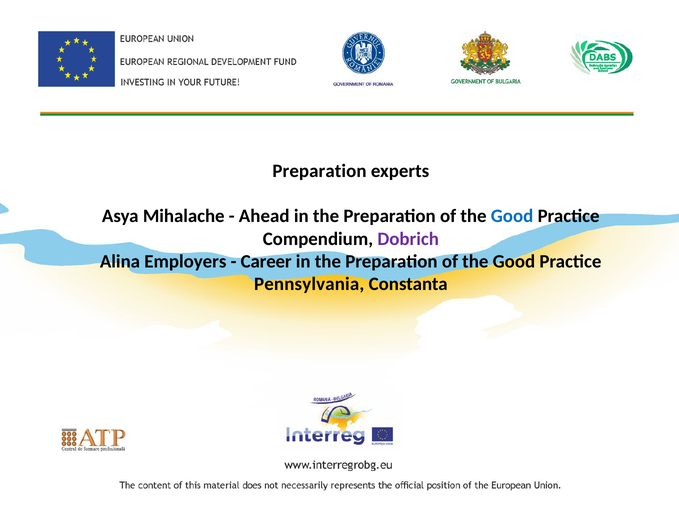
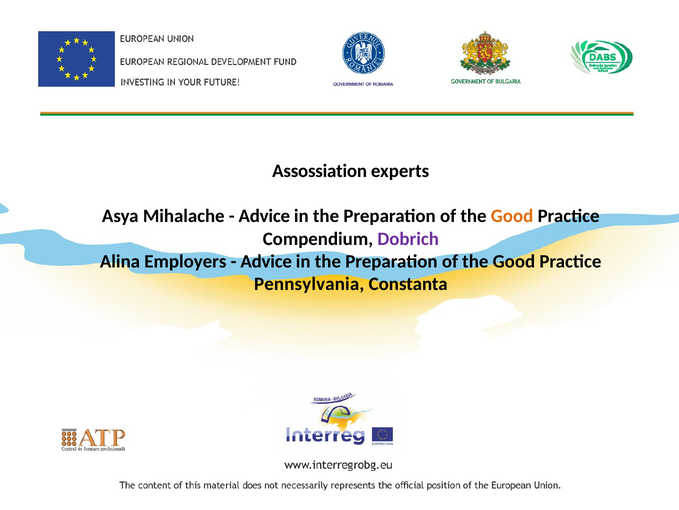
Preparation at (319, 171): Preparation -> Assossiation
Ahead at (264, 216): Ahead -> Advice
Good at (512, 216) colour: blue -> orange
Career at (266, 261): Career -> Advice
